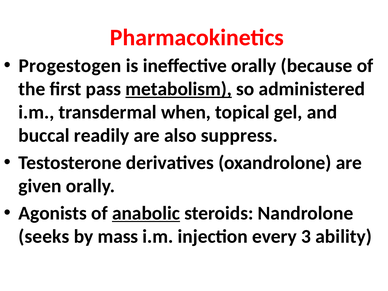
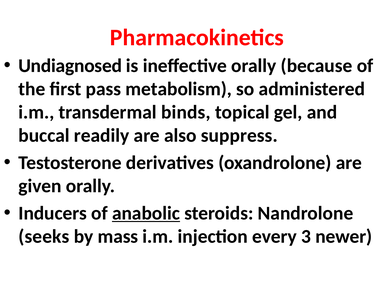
Progestogen: Progestogen -> Undiagnosed
metabolism underline: present -> none
when: when -> binds
Agonists: Agonists -> Inducers
ability: ability -> newer
